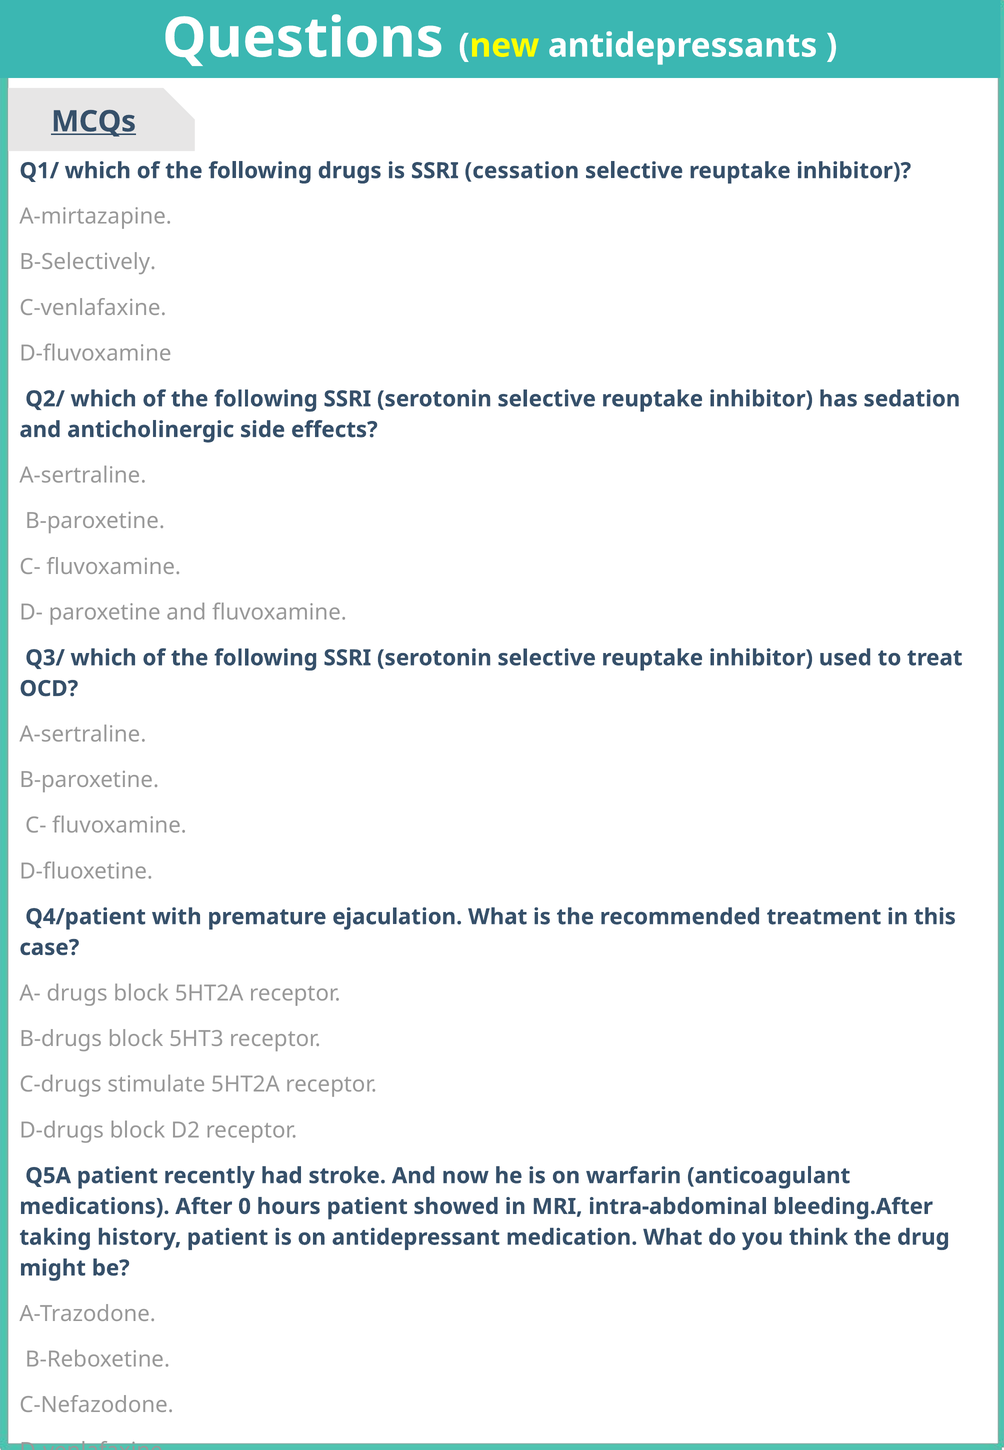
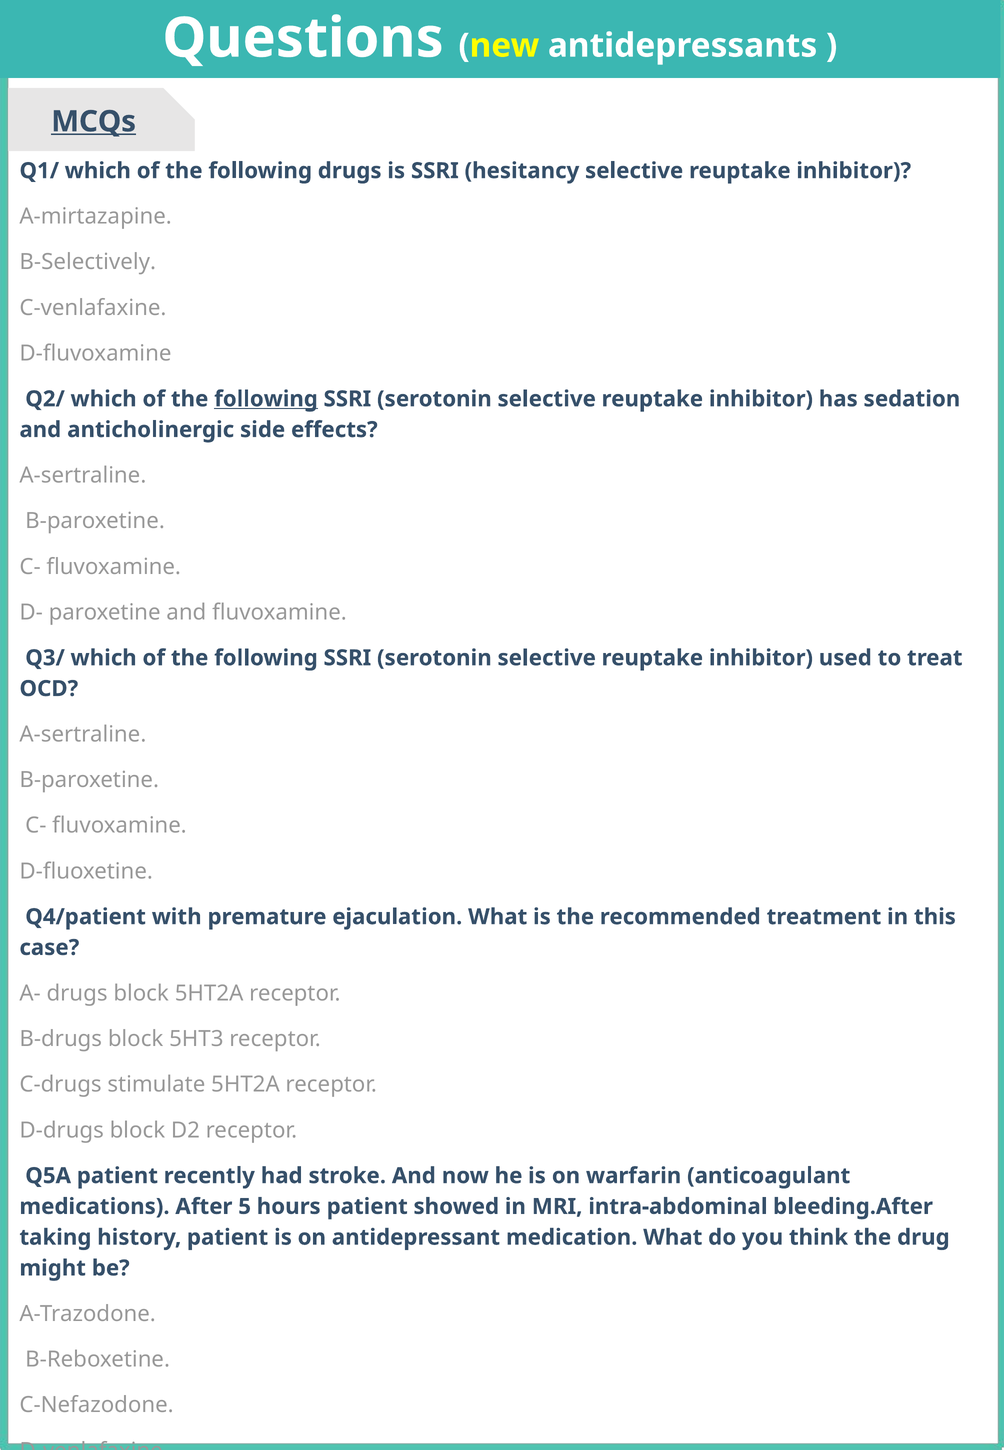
cessation: cessation -> hesitancy
following at (266, 399) underline: none -> present
0: 0 -> 5
